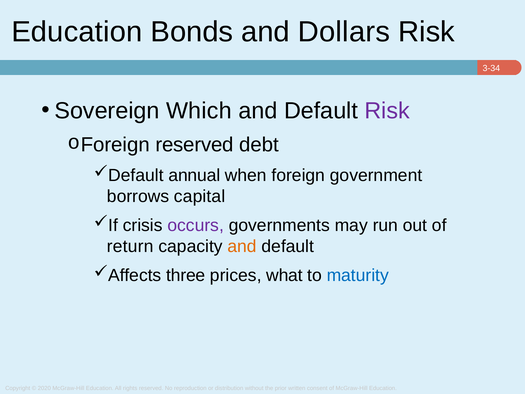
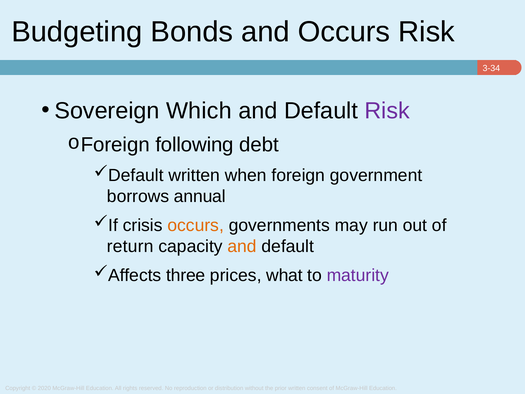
Education at (77, 32): Education -> Budgeting
and Dollars: Dollars -> Occurs
reserved at (195, 145): reserved -> following
annual at (194, 175): annual -> written
capital: capital -> annual
occurs at (196, 225) colour: purple -> orange
maturity colour: blue -> purple
